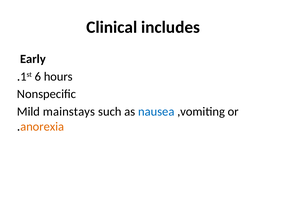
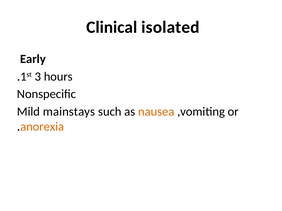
includes: includes -> isolated
6: 6 -> 3
nausea colour: blue -> orange
